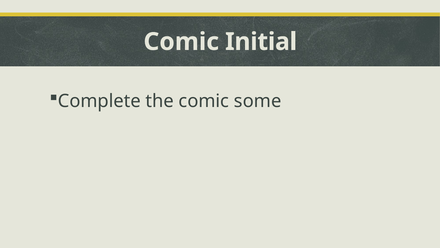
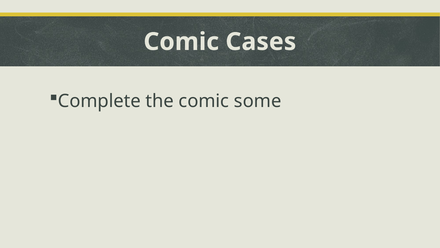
Initial: Initial -> Cases
